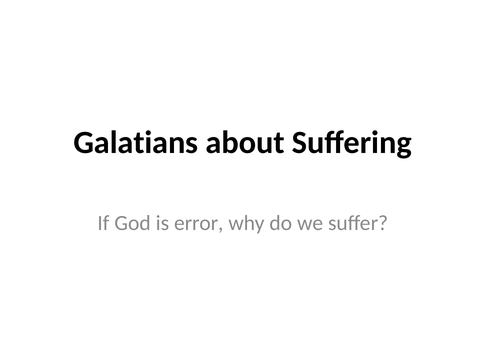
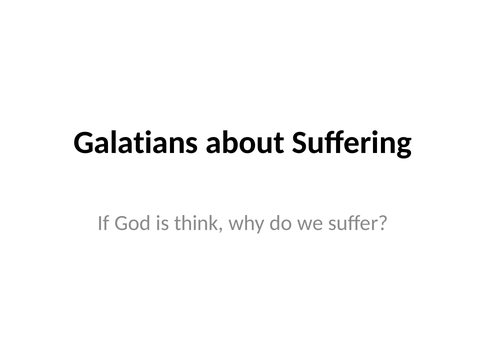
error: error -> think
